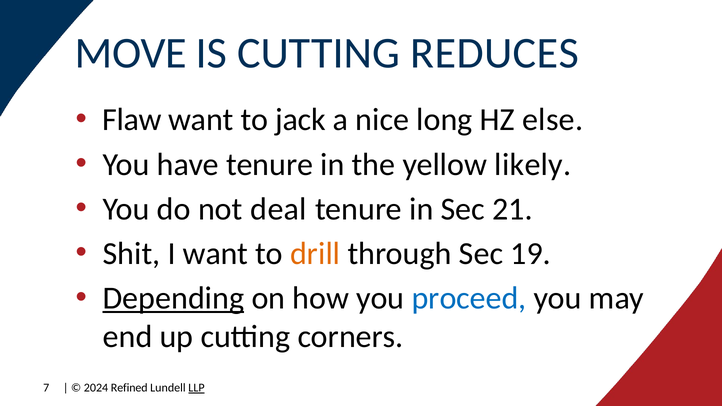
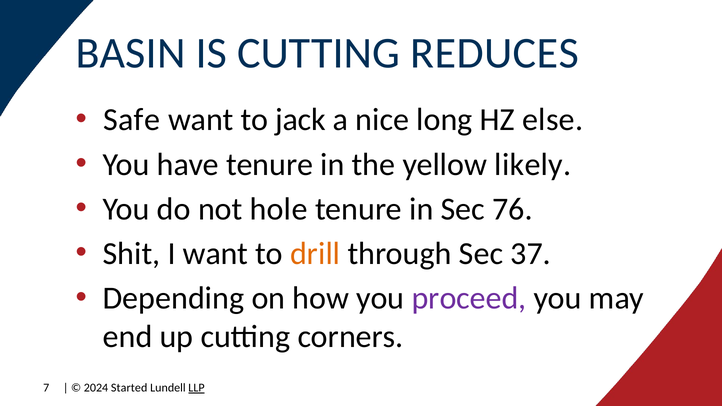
MOVE: MOVE -> BASIN
Flaw: Flaw -> Safe
deal: deal -> hole
21: 21 -> 76
19: 19 -> 37
Depending underline: present -> none
proceed colour: blue -> purple
Refined: Refined -> Started
